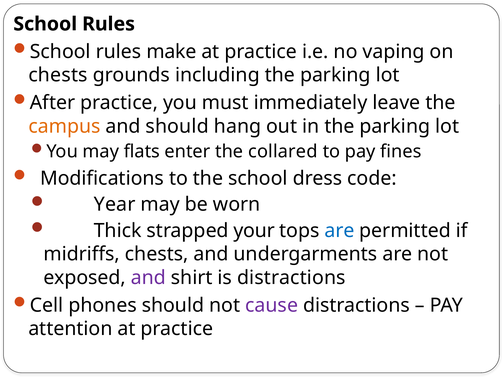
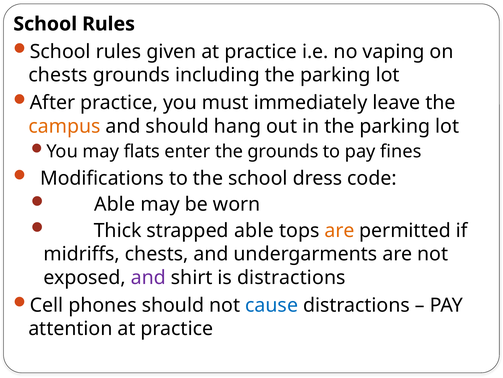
make: make -> given
the collared: collared -> grounds
Year at (115, 204): Year -> Able
strapped your: your -> able
are at (339, 230) colour: blue -> orange
cause colour: purple -> blue
